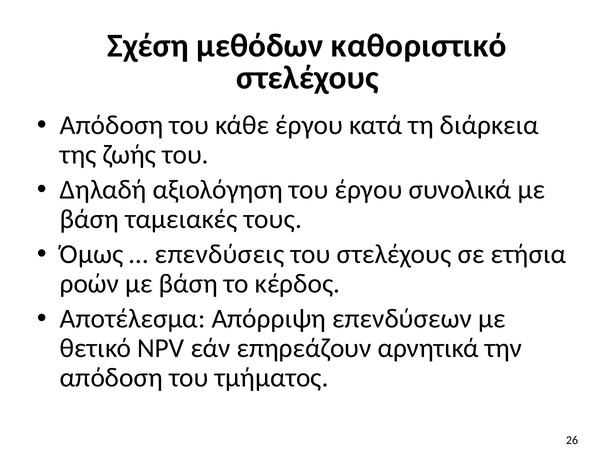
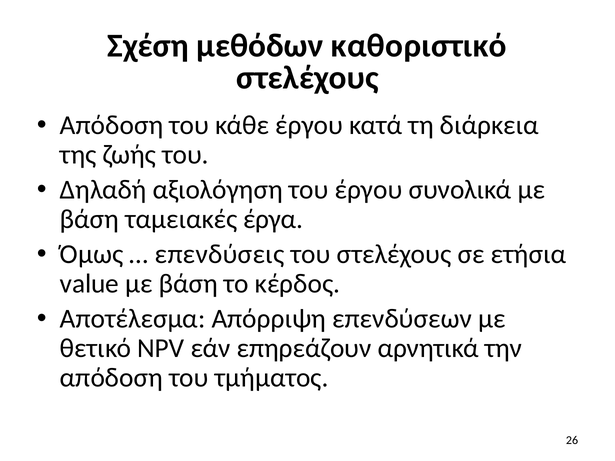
τους: τους -> έργα
ροών: ροών -> value
